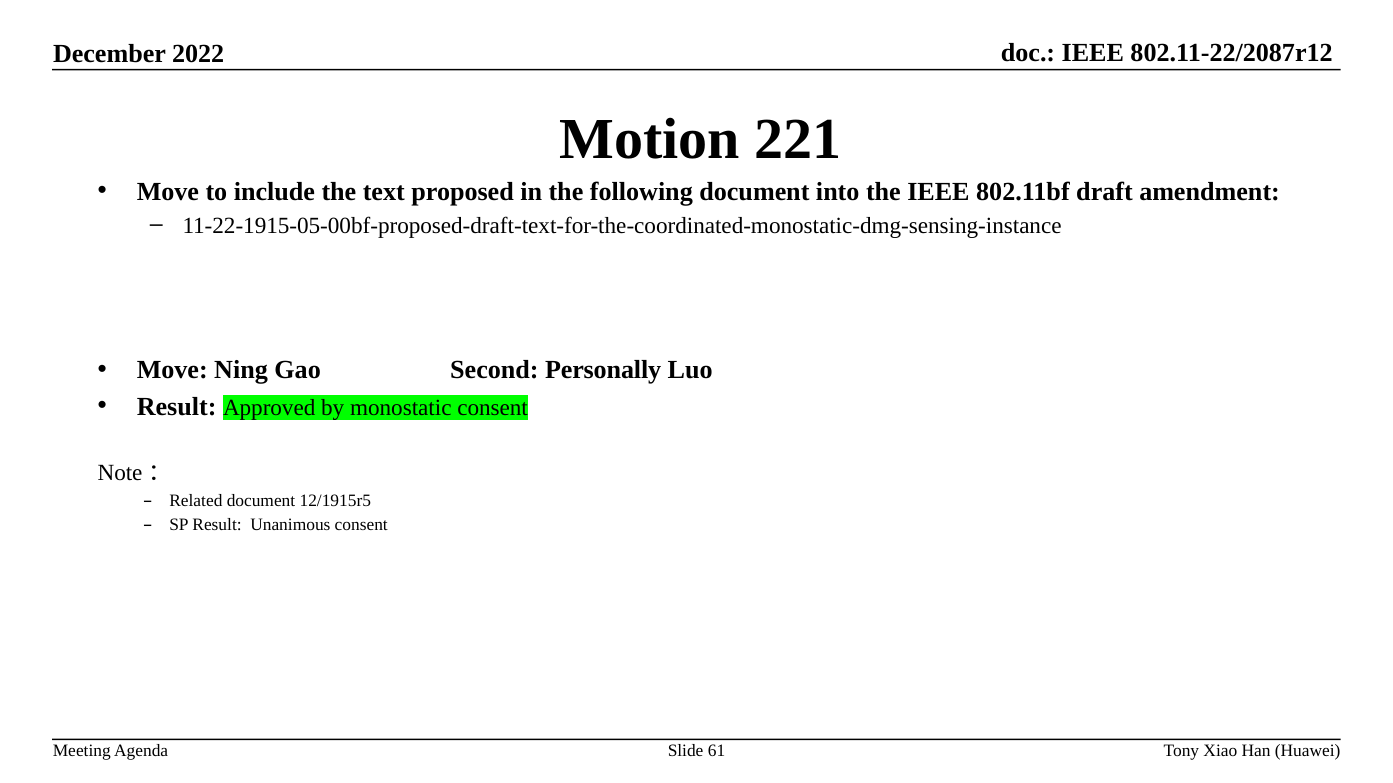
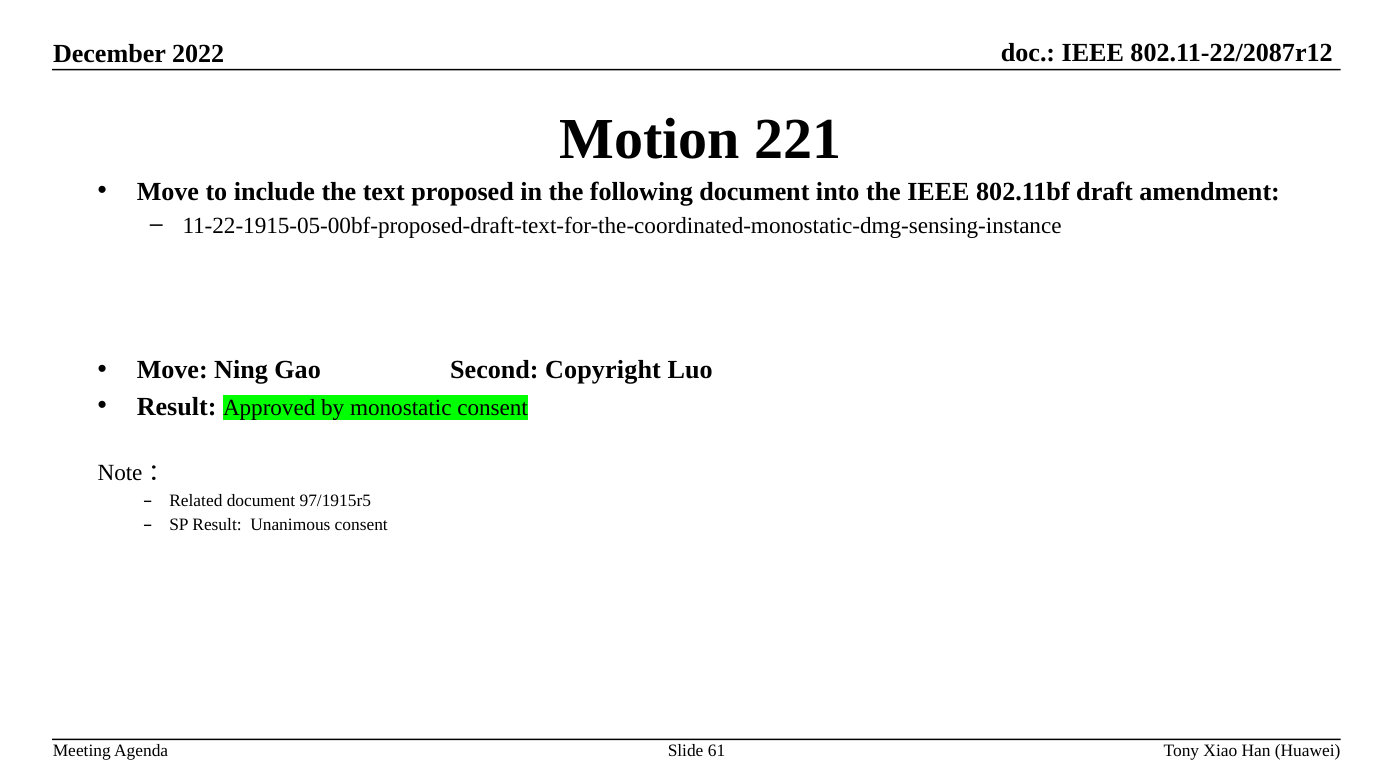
Personally: Personally -> Copyright
12/1915r5: 12/1915r5 -> 97/1915r5
